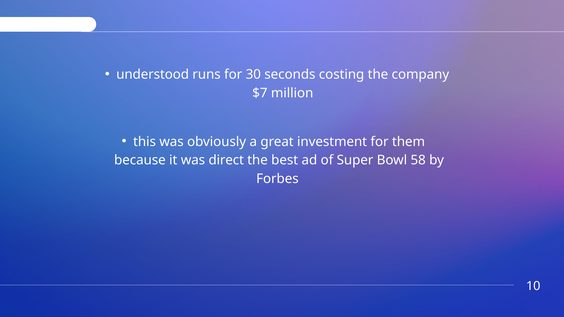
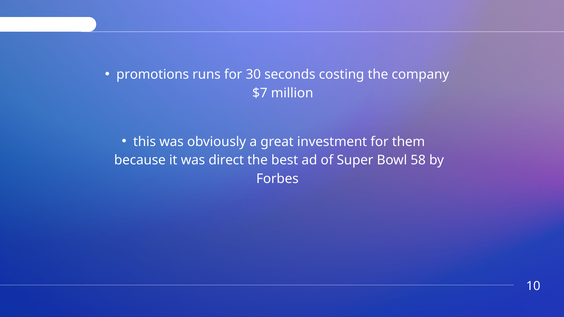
understood: understood -> promotions
